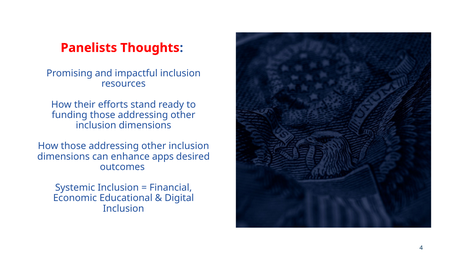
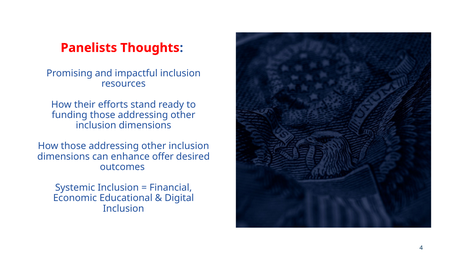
apps: apps -> offer
